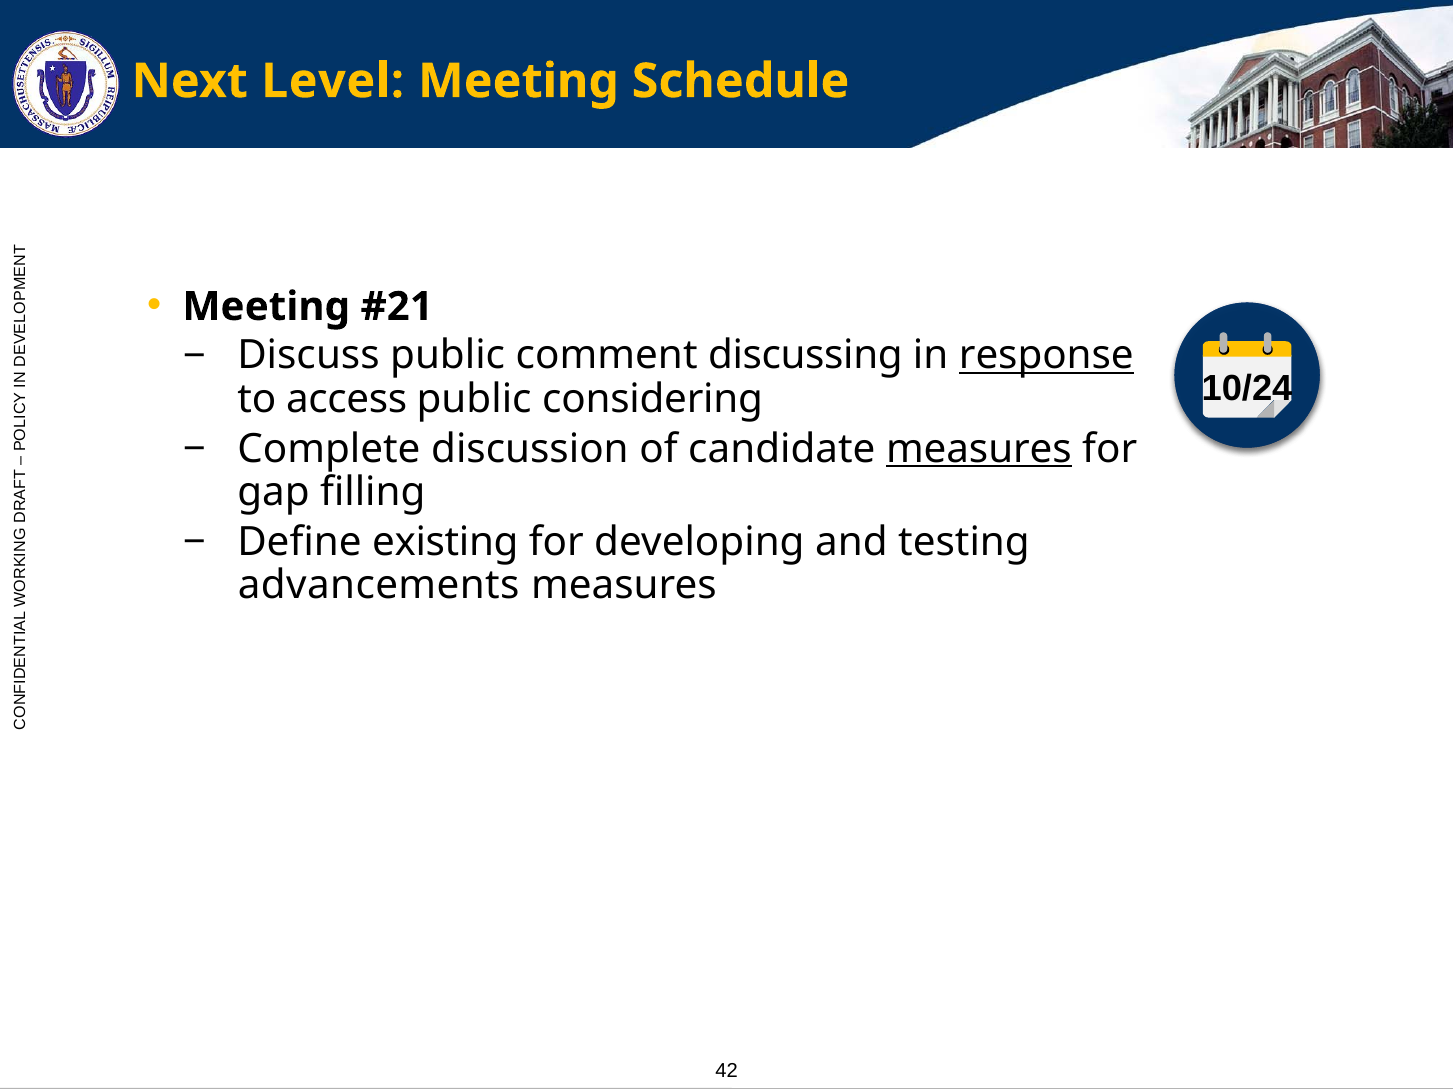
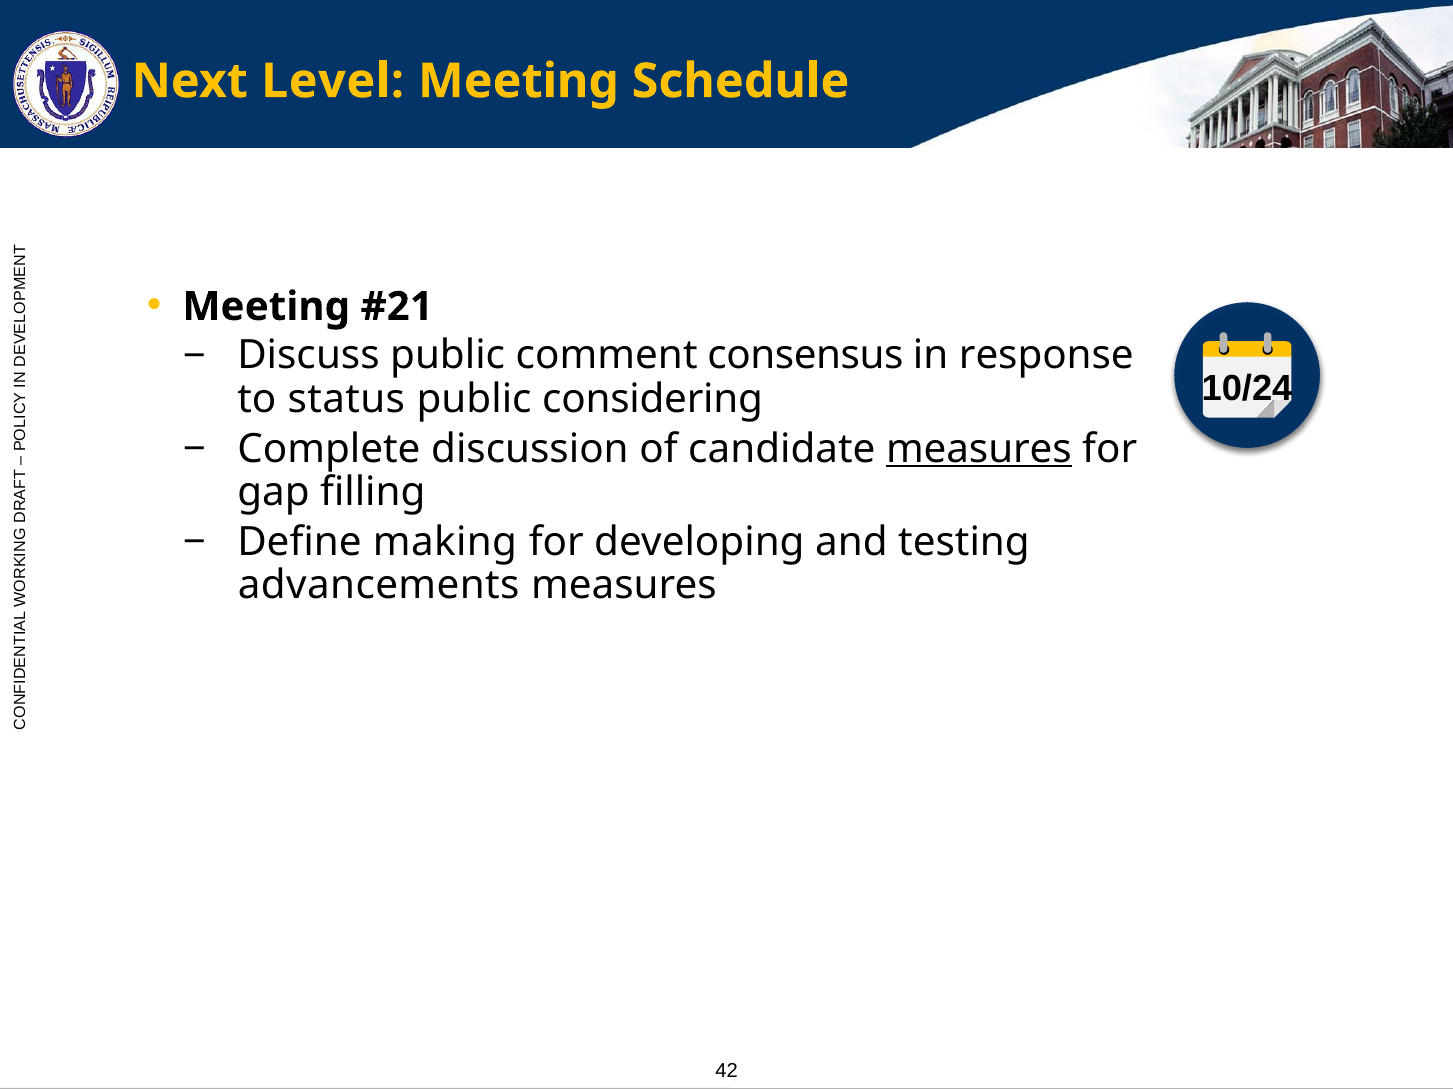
discussing: discussing -> consensus
response underline: present -> none
access: access -> status
existing: existing -> making
